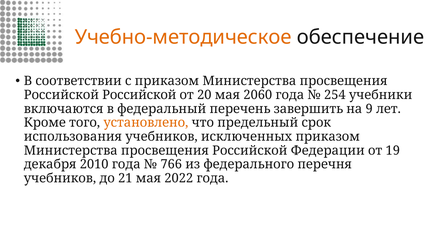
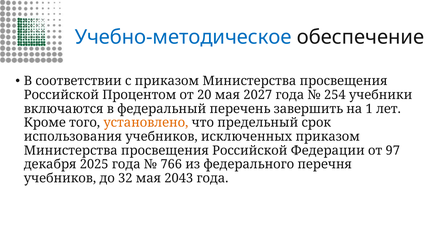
Учебно-методическое colour: orange -> blue
Российской Российской: Российской -> Процентом
2060: 2060 -> 2027
9: 9 -> 1
19: 19 -> 97
2010: 2010 -> 2025
21: 21 -> 32
2022: 2022 -> 2043
